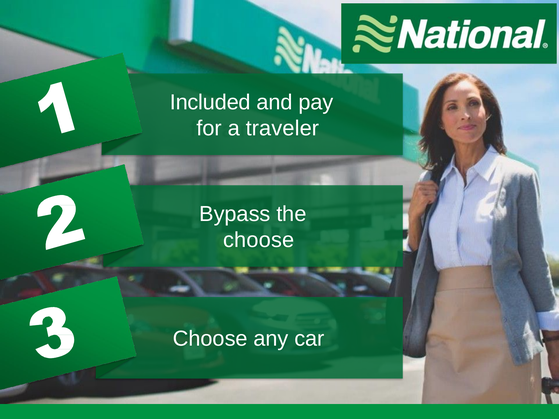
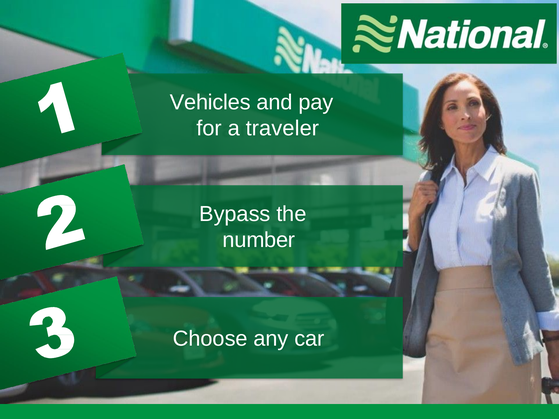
Included: Included -> Vehicles
choose at (259, 240): choose -> number
